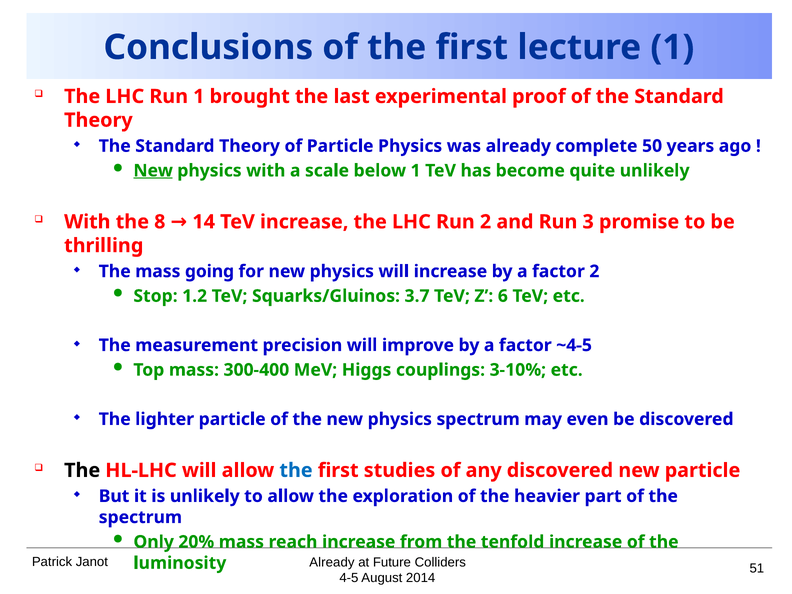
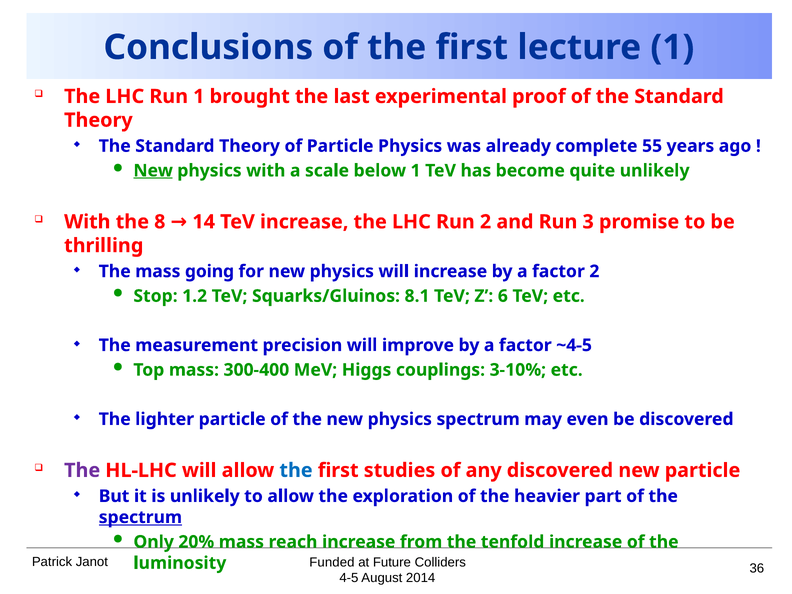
50: 50 -> 55
3.7: 3.7 -> 8.1
The at (82, 470) colour: black -> purple
spectrum at (140, 517) underline: none -> present
Already at (332, 562): Already -> Funded
51: 51 -> 36
